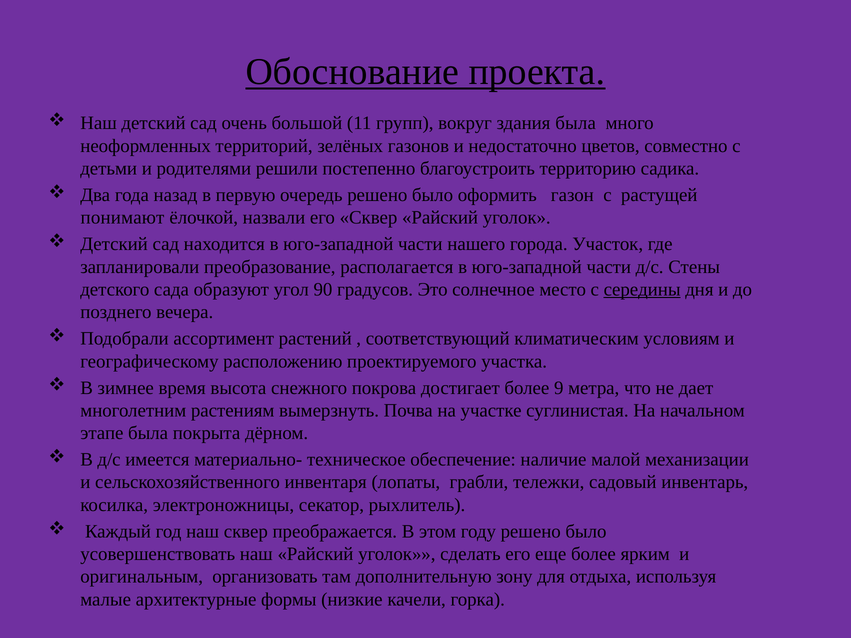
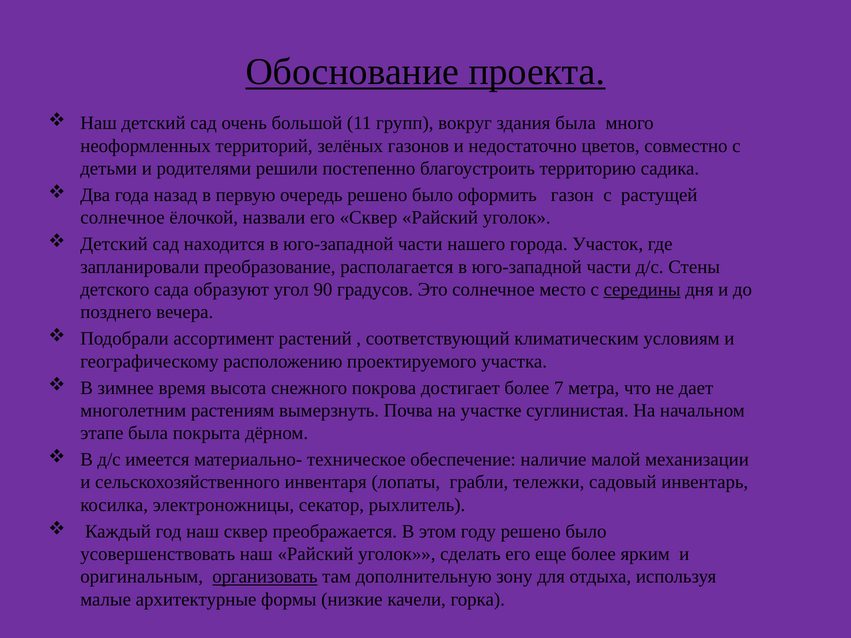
понимают at (122, 218): понимают -> солнечное
9: 9 -> 7
организовать underline: none -> present
